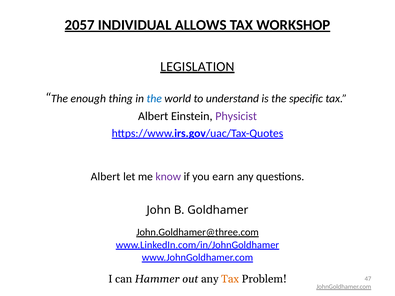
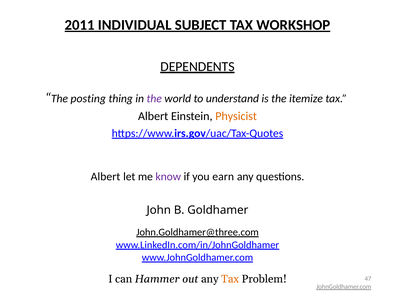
2057: 2057 -> 2011
ALLOWS: ALLOWS -> SUBJECT
LEGISLATION: LEGISLATION -> DEPENDENTS
enough: enough -> posting
the at (154, 99) colour: blue -> purple
specific: specific -> itemize
Physicist colour: purple -> orange
